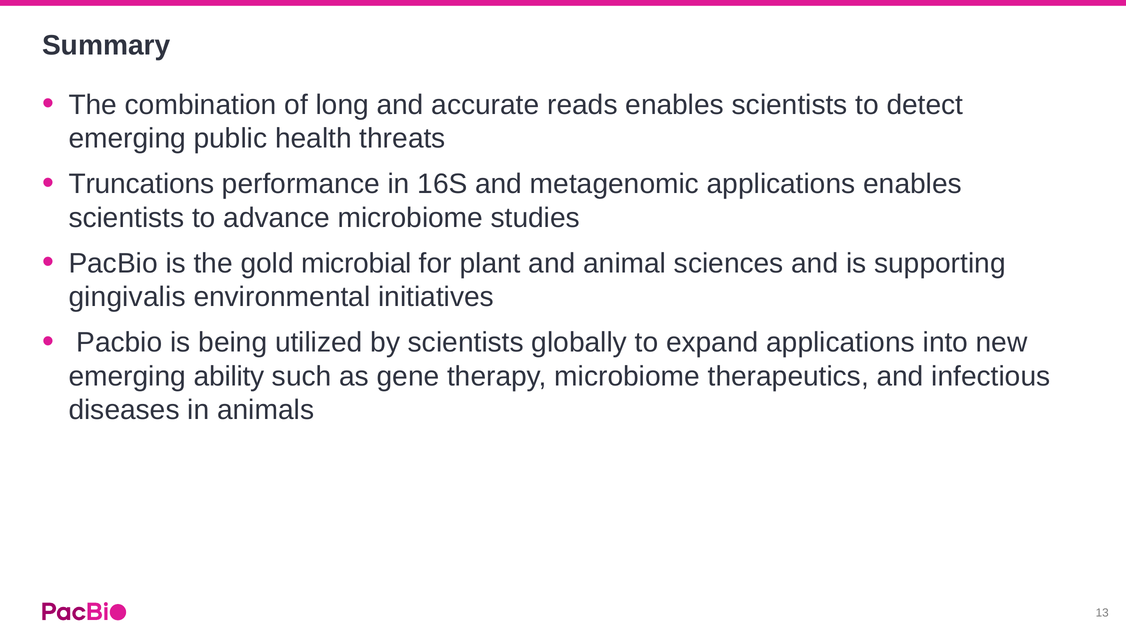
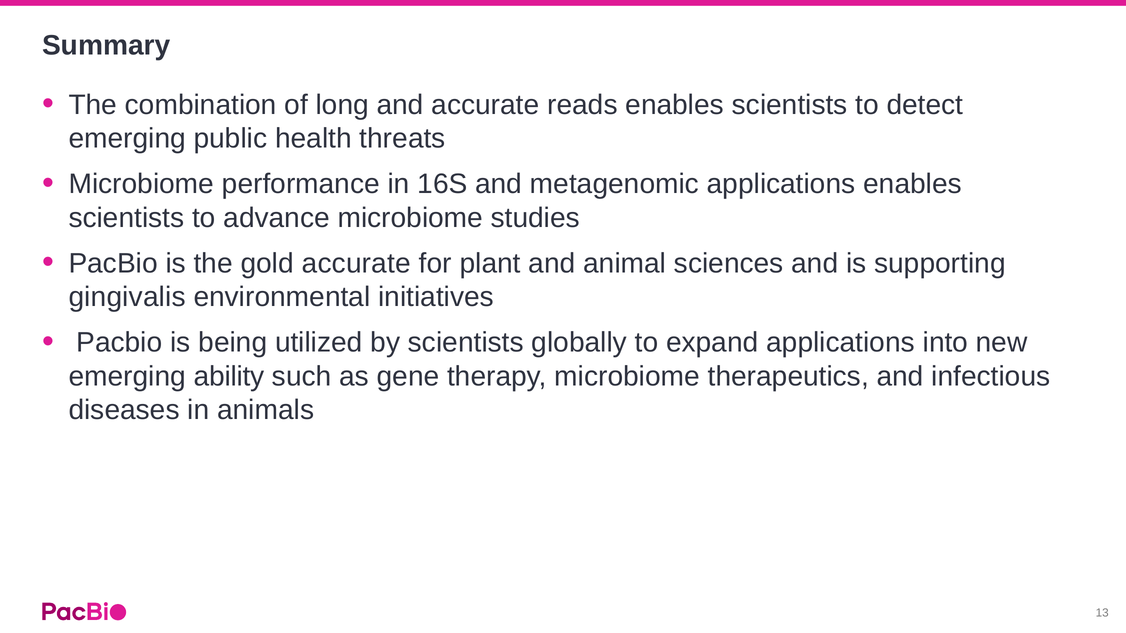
Truncations at (141, 184): Truncations -> Microbiome
gold microbial: microbial -> accurate
